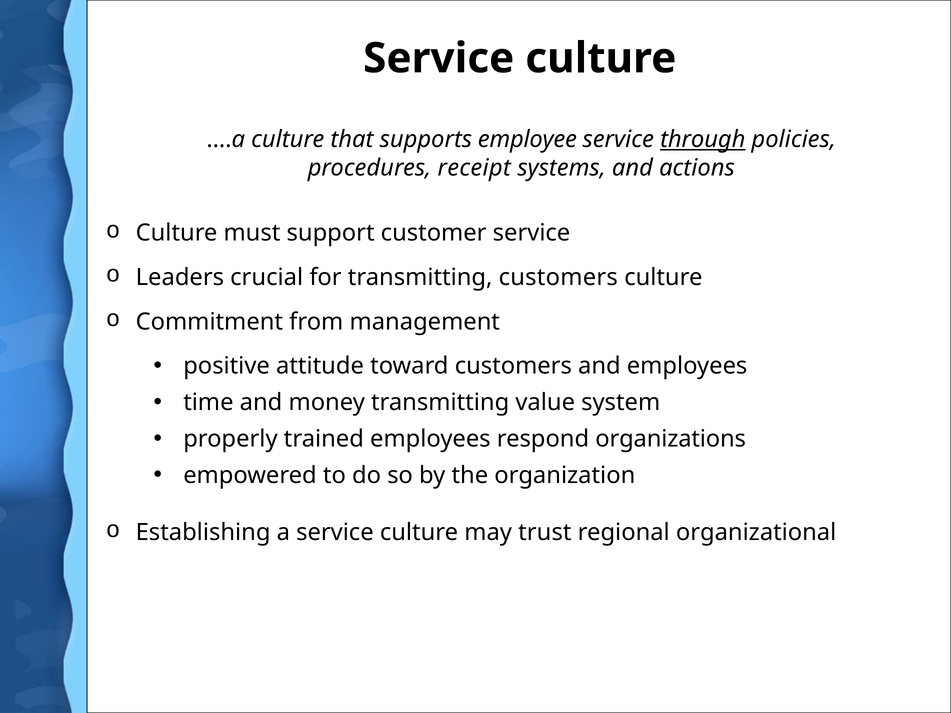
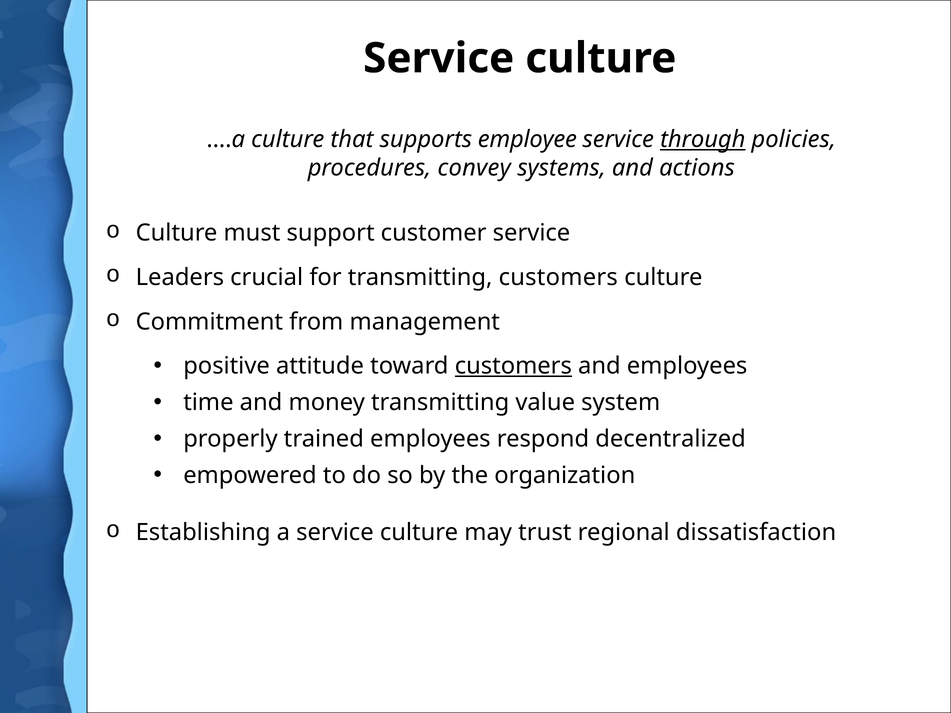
receipt: receipt -> convey
customers at (513, 366) underline: none -> present
organizations: organizations -> decentralized
organizational: organizational -> dissatisfaction
